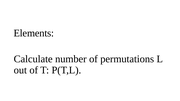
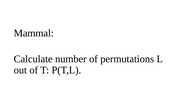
Elements: Elements -> Mammal
